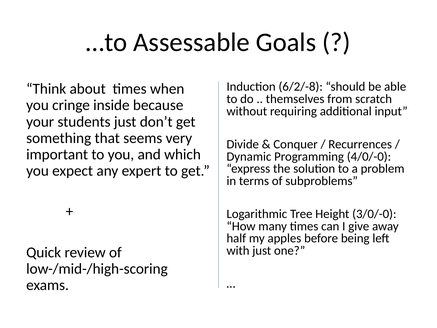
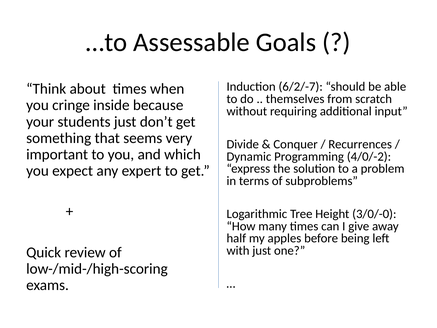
6/2/-8: 6/2/-8 -> 6/2/-7
4/0/-0: 4/0/-0 -> 4/0/-2
